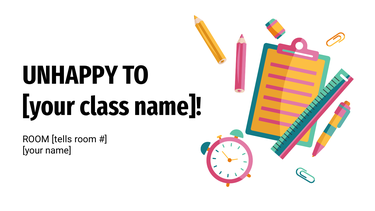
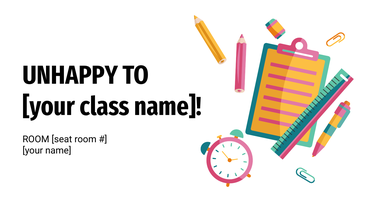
tells: tells -> seat
